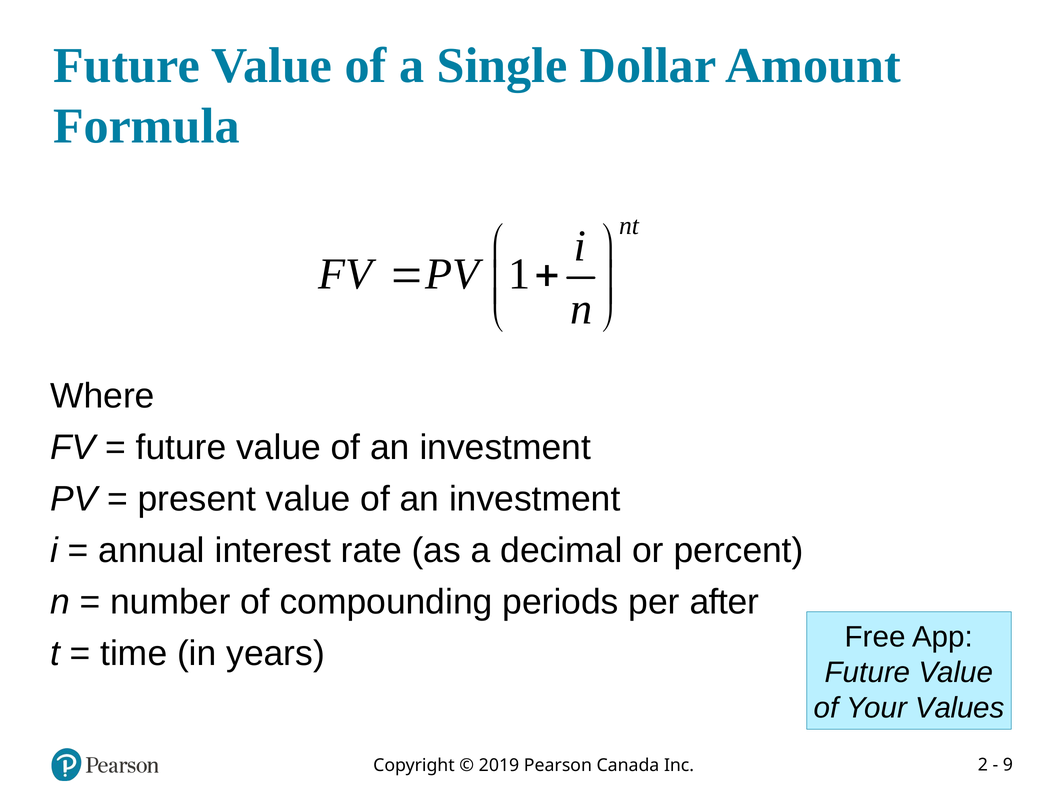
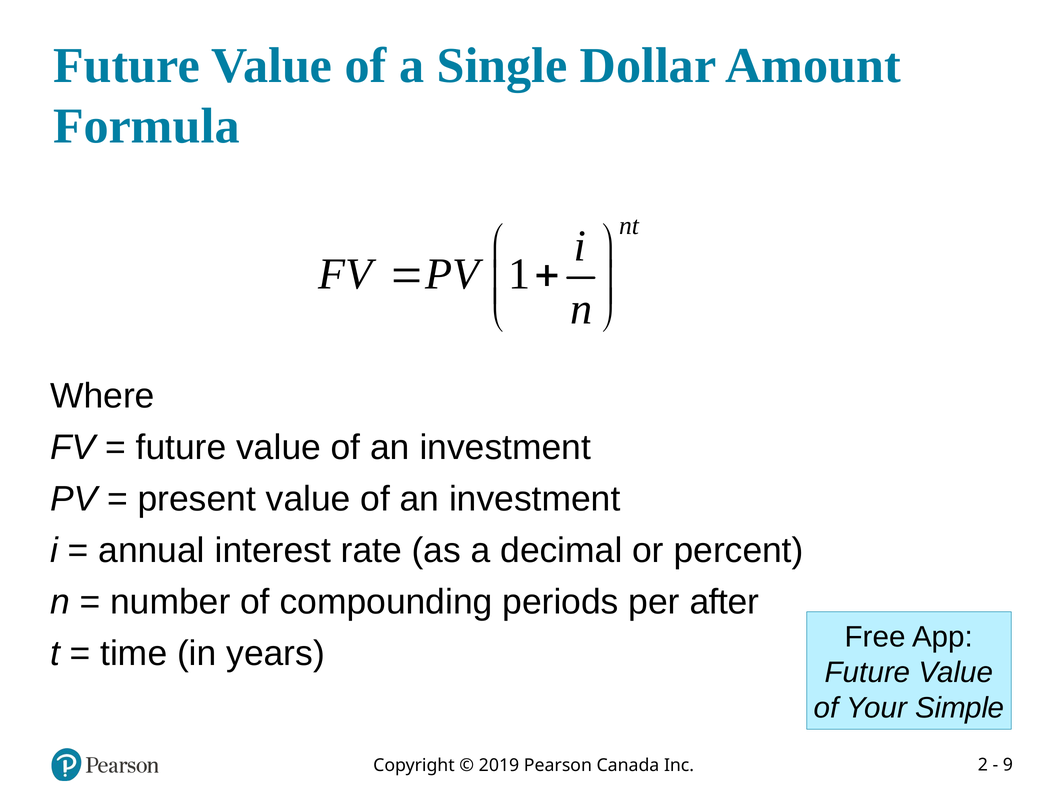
Values: Values -> Simple
